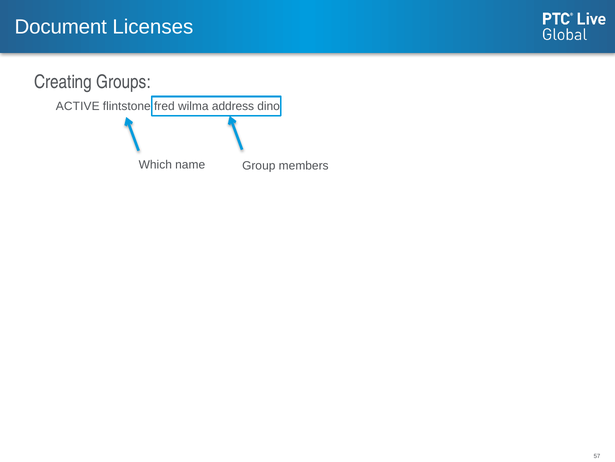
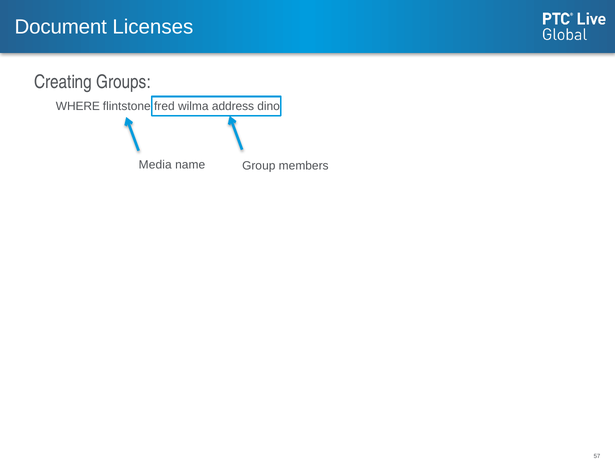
ACTIVE: ACTIVE -> WHERE
Which: Which -> Media
